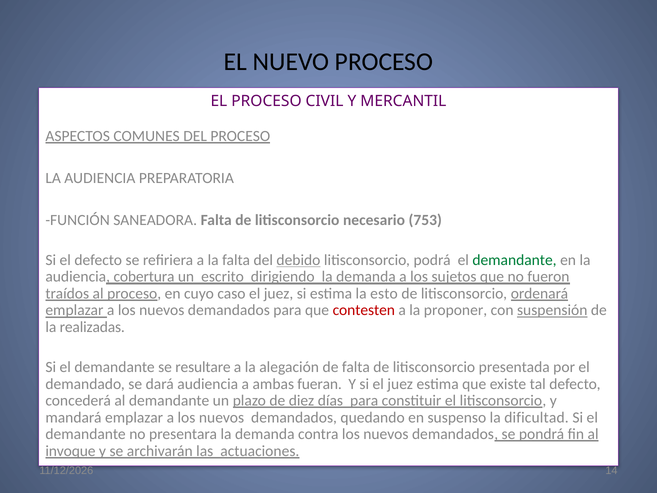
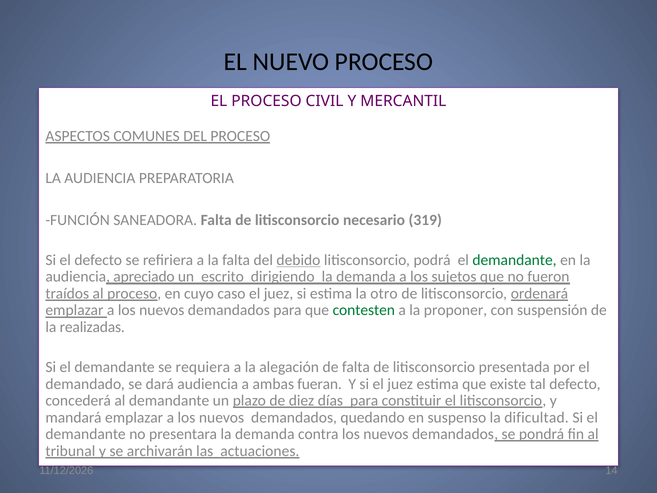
753: 753 -> 319
cobertura: cobertura -> apreciado
esto: esto -> otro
contesten colour: red -> green
suspensión underline: present -> none
resultare: resultare -> requiera
invoque: invoque -> tribunal
